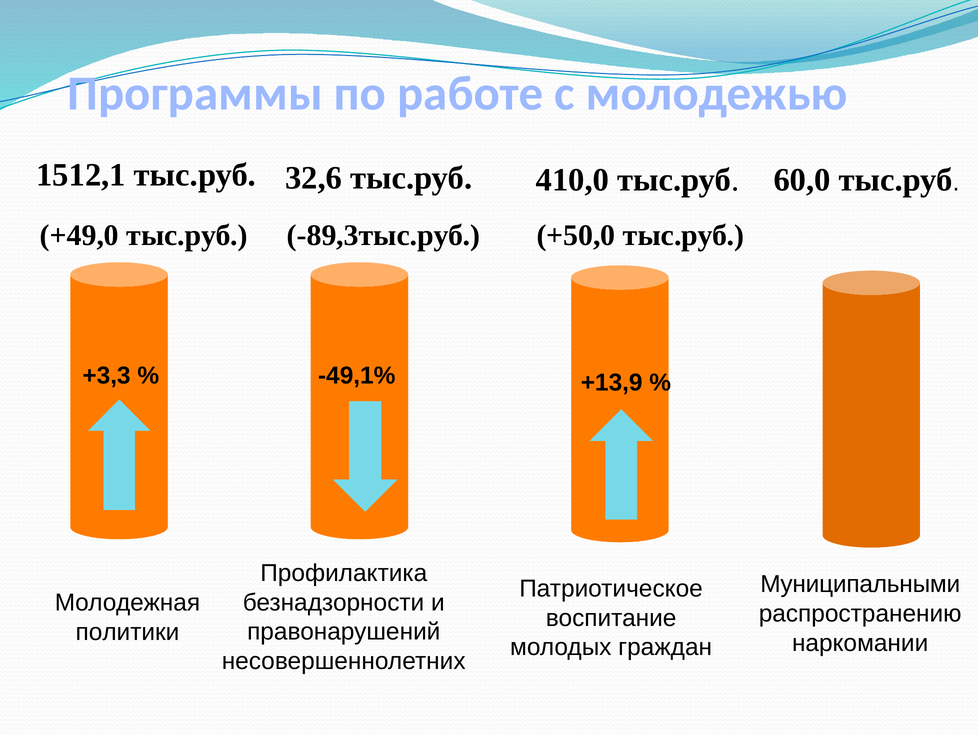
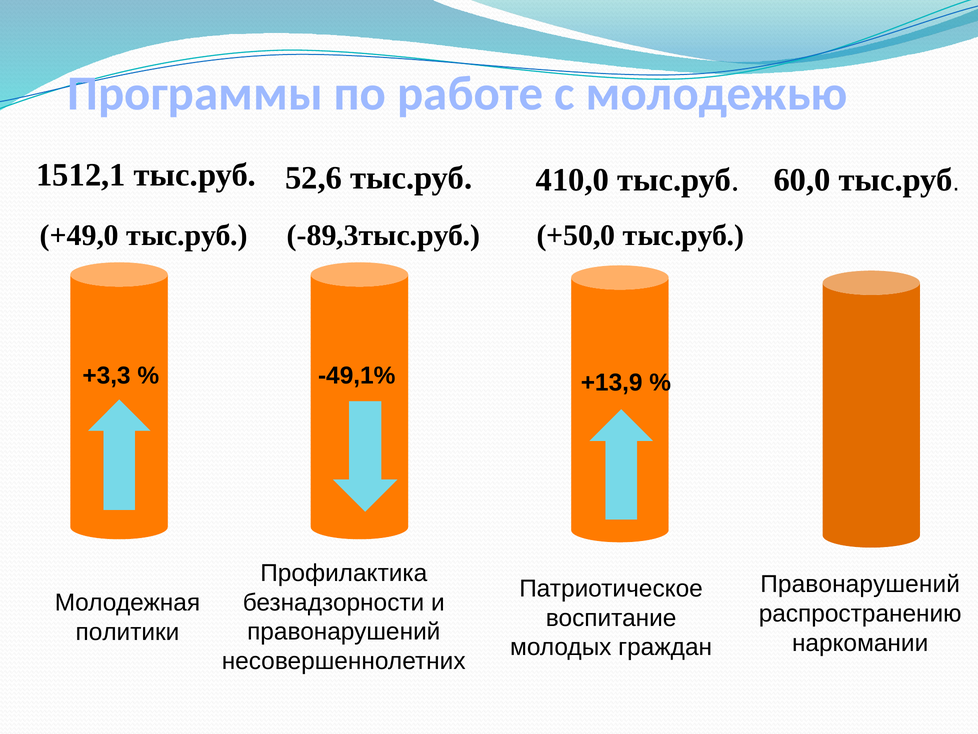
32,6: 32,6 -> 52,6
Муниципальными at (860, 584): Муниципальными -> Правонарушений
